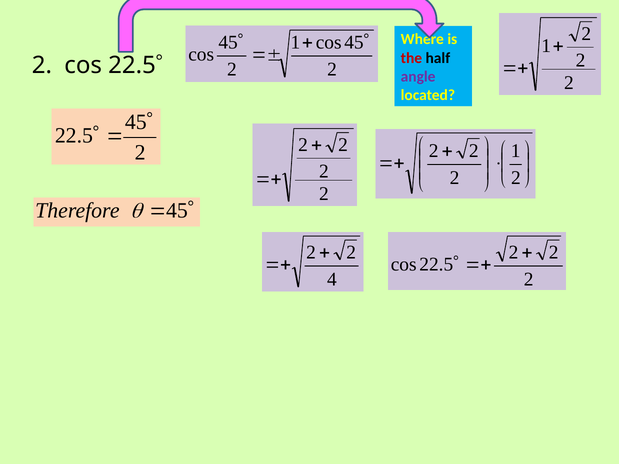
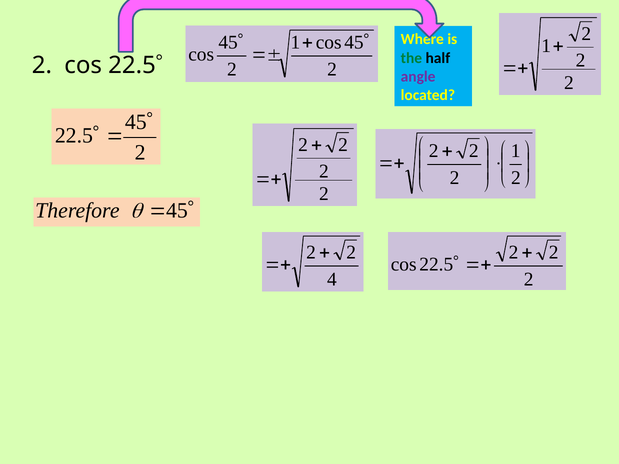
the colour: red -> green
